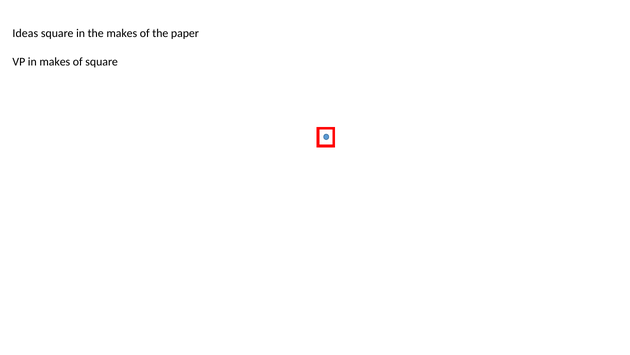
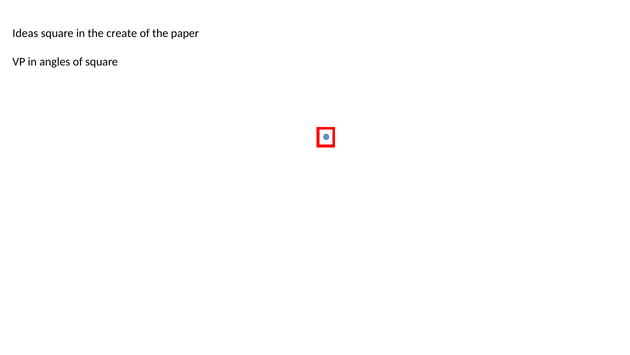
the makes: makes -> create
in makes: makes -> angles
